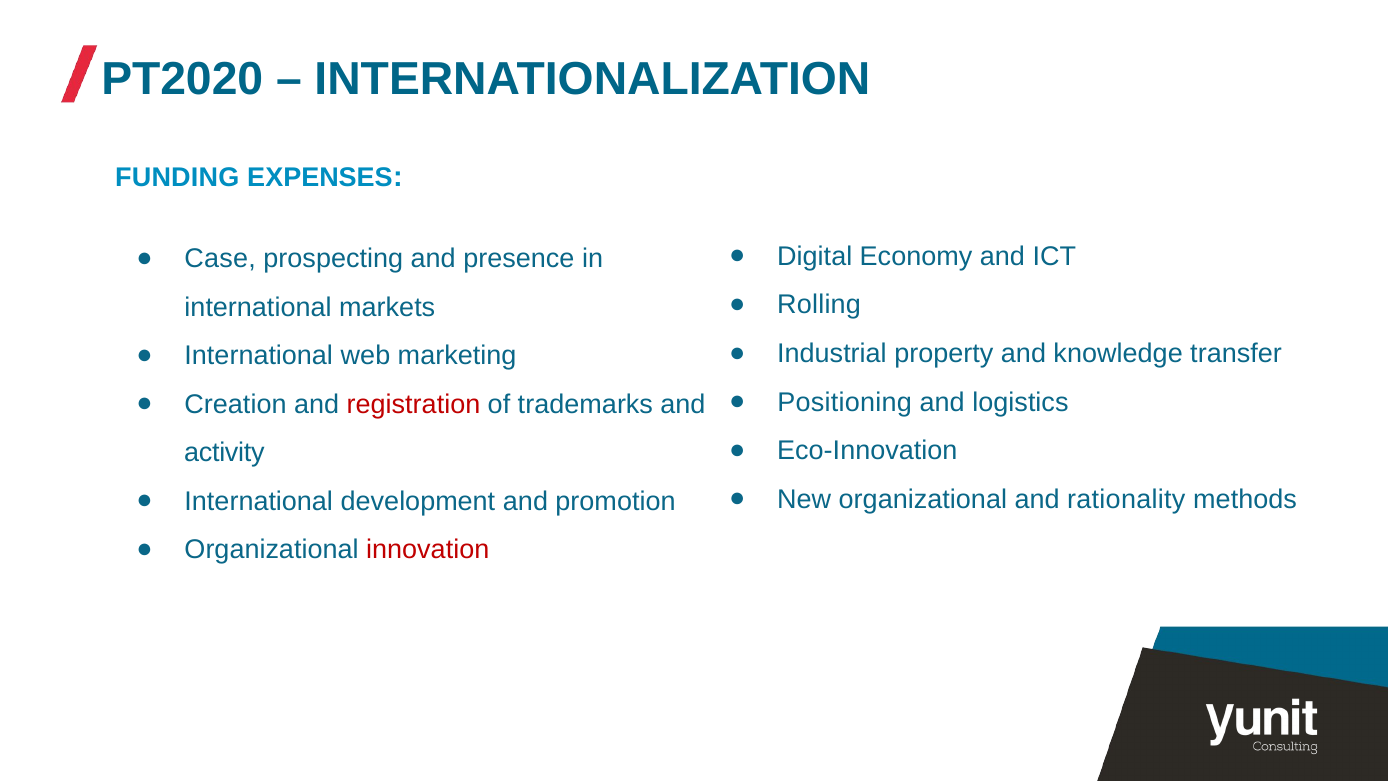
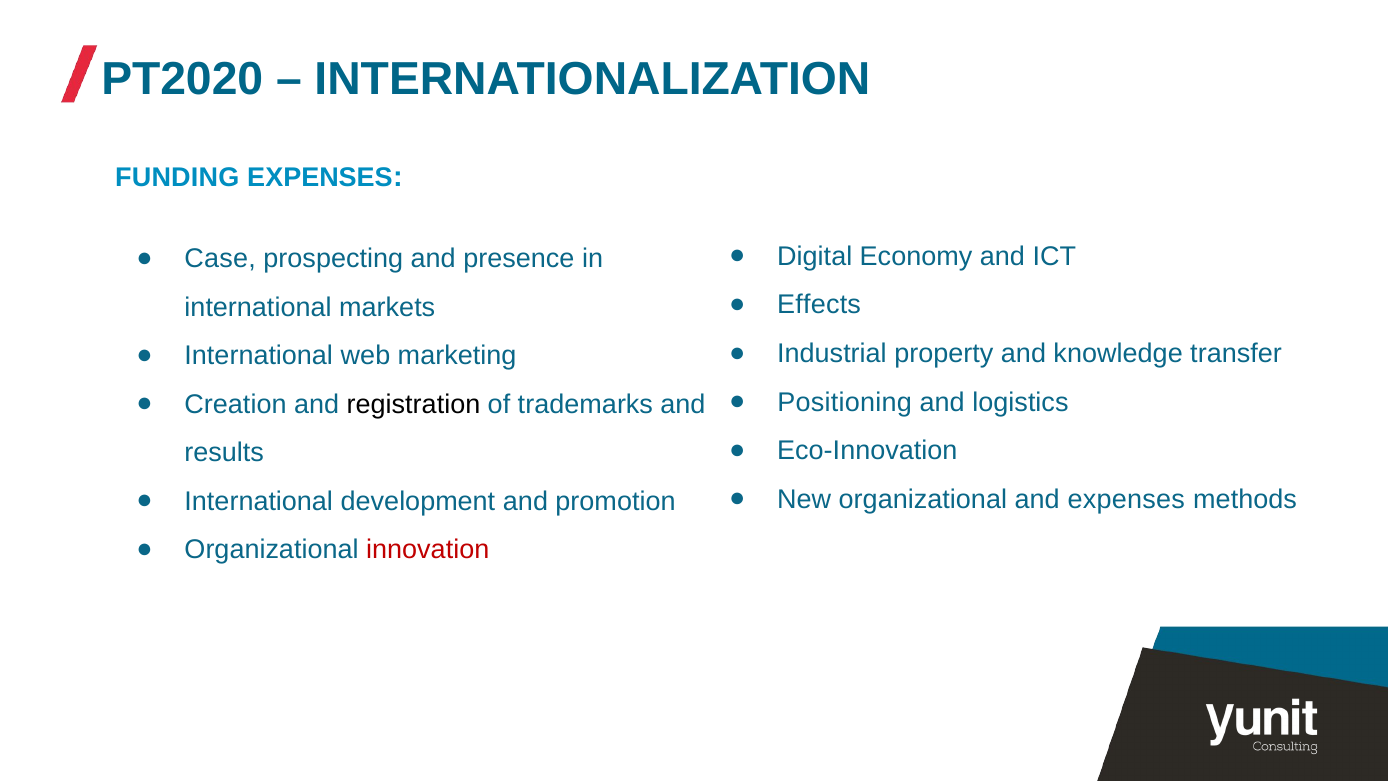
Rolling: Rolling -> Effects
registration colour: red -> black
activity: activity -> results
and rationality: rationality -> expenses
